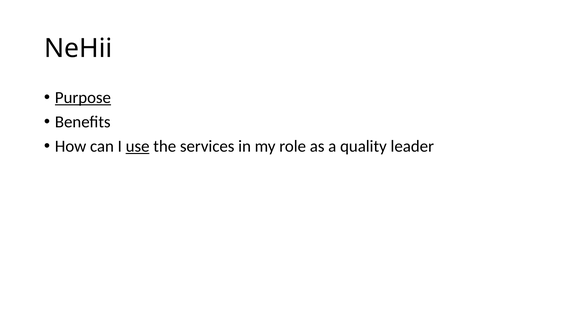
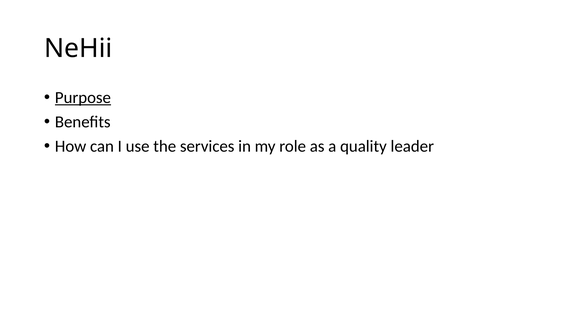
use underline: present -> none
